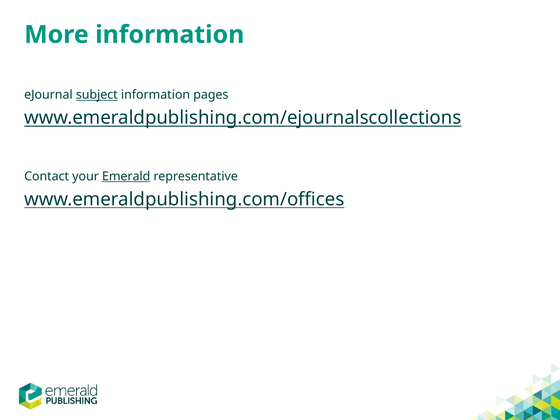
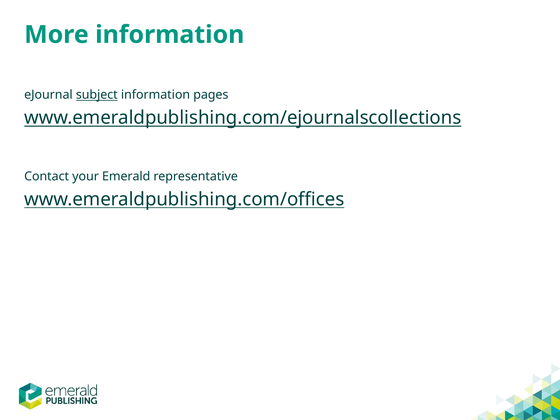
Emerald underline: present -> none
